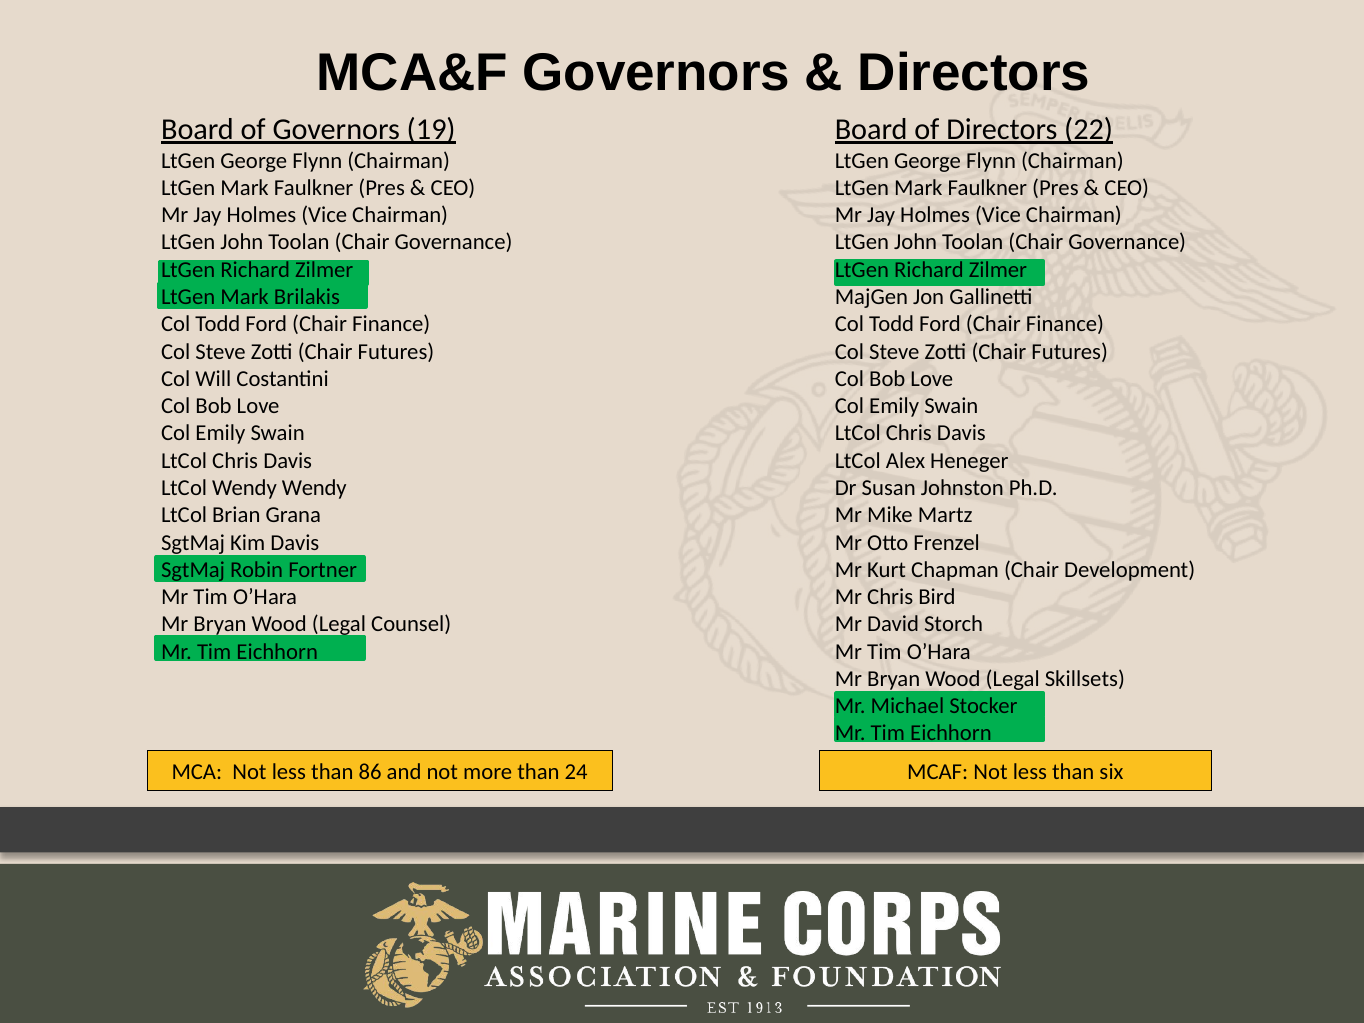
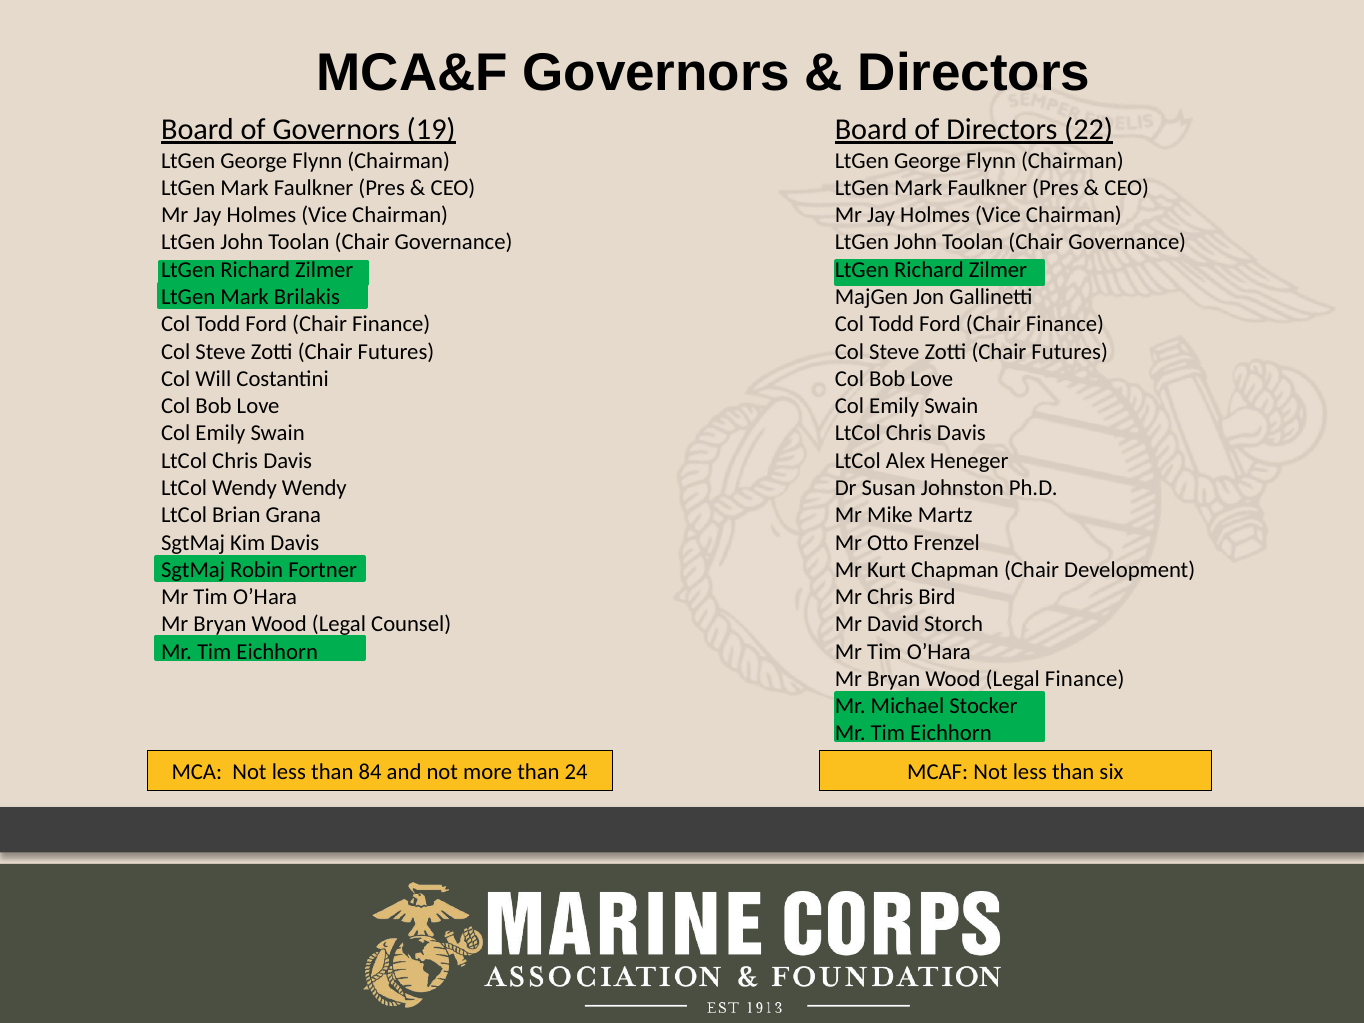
Legal Skillsets: Skillsets -> Finance
86: 86 -> 84
